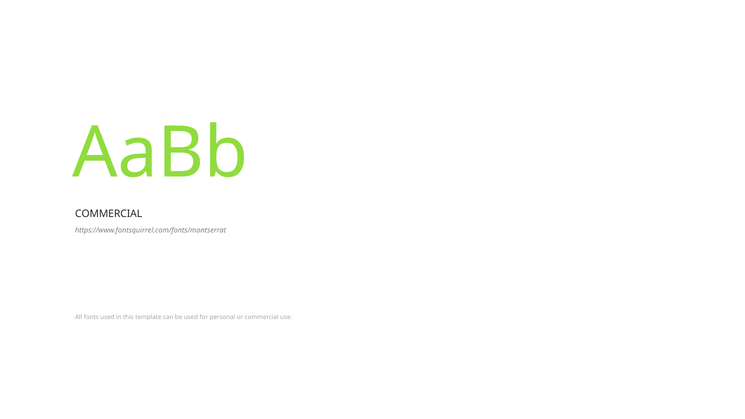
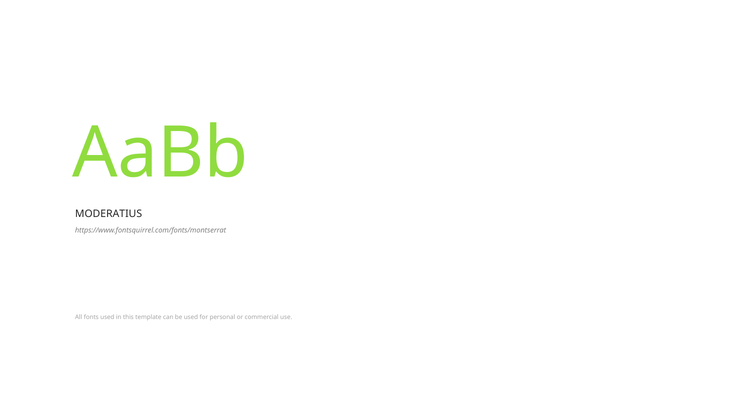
COMMERCIAL at (109, 214): COMMERCIAL -> MODERATIUS
